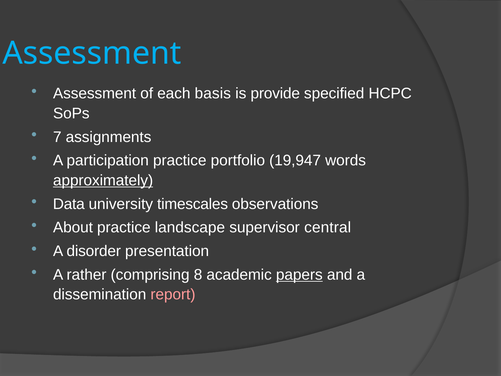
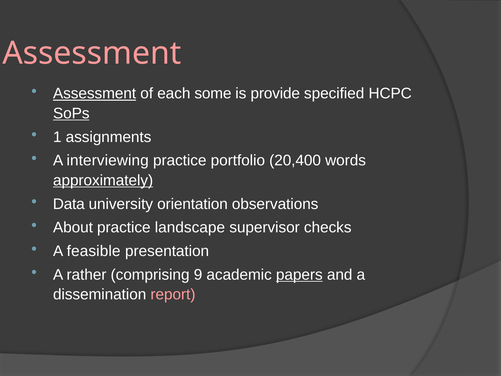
Assessment at (92, 53) colour: light blue -> pink
Assessment at (95, 94) underline: none -> present
basis: basis -> some
SoPs underline: none -> present
7: 7 -> 1
participation: participation -> interviewing
19,947: 19,947 -> 20,400
timescales: timescales -> orientation
central: central -> checks
disorder: disorder -> feasible
8: 8 -> 9
